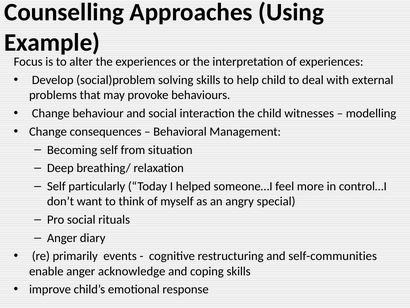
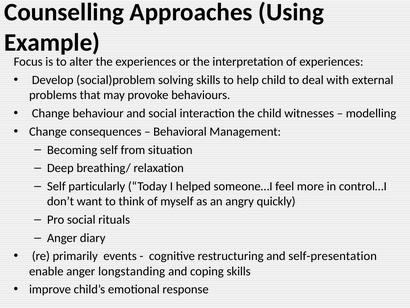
special: special -> quickly
self-communities: self-communities -> self-presentation
acknowledge: acknowledge -> longstanding
